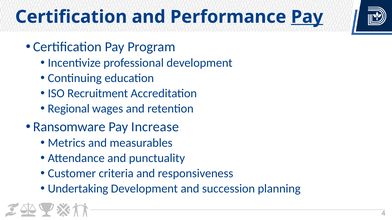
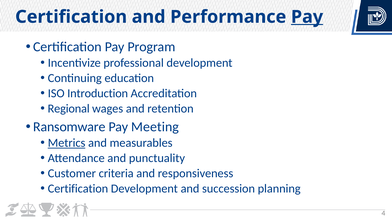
Recruitment: Recruitment -> Introduction
Increase: Increase -> Meeting
Metrics underline: none -> present
Undertaking at (78, 189): Undertaking -> Certification
